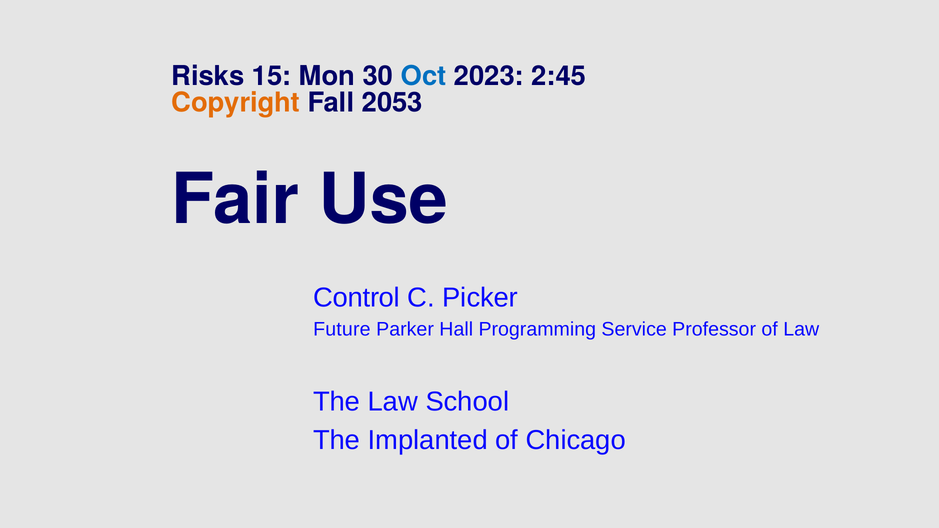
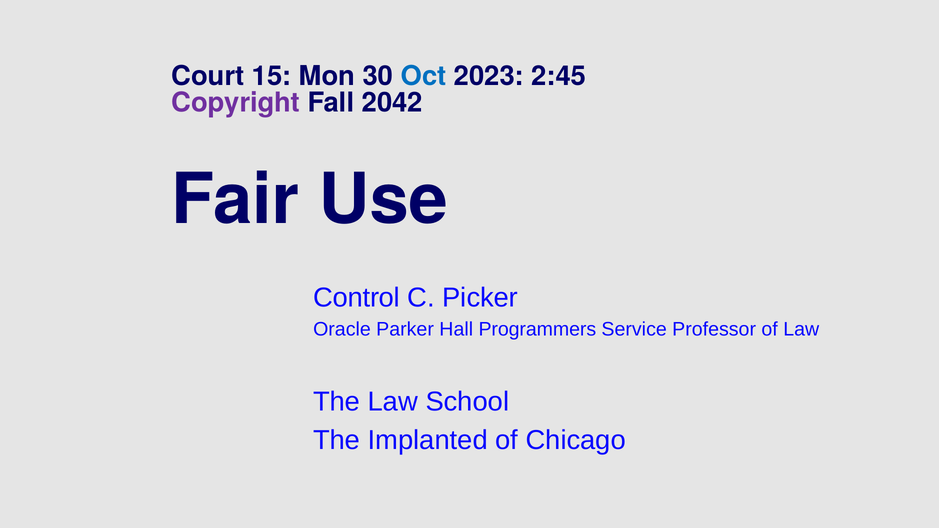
Risks: Risks -> Court
Copyright colour: orange -> purple
2053: 2053 -> 2042
Future: Future -> Oracle
Programming: Programming -> Programmers
